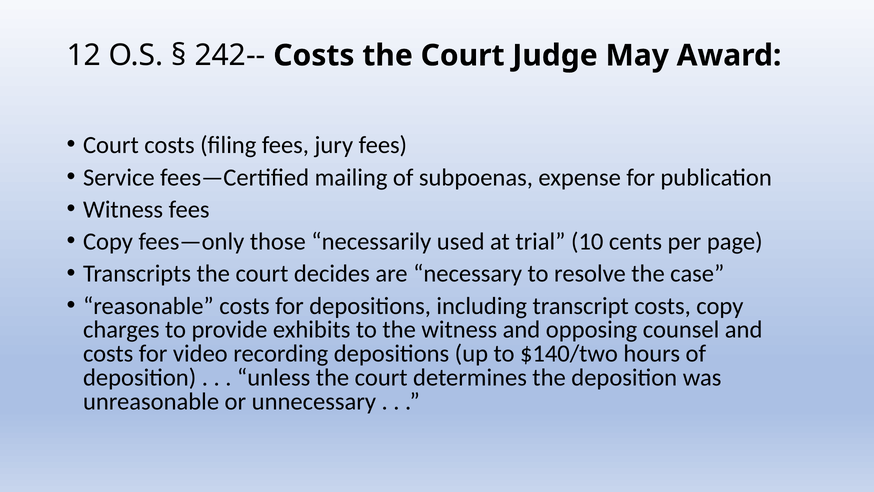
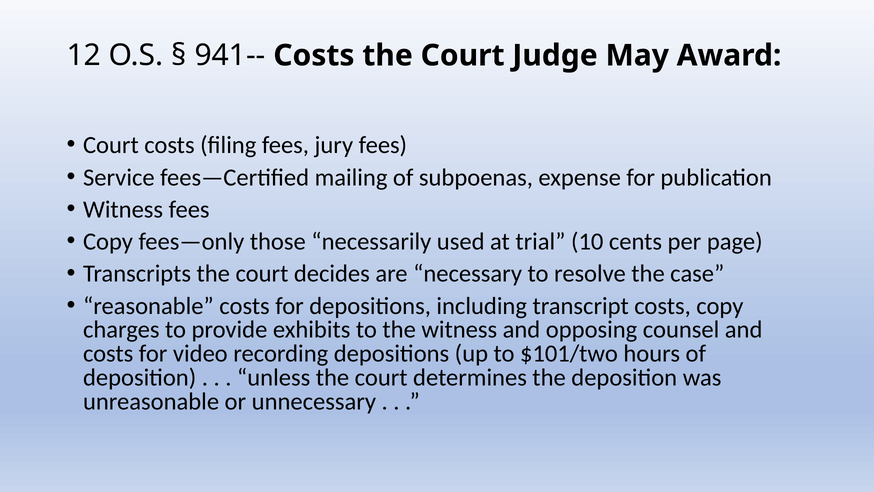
242--: 242-- -> 941--
$140/two: $140/two -> $101/two
